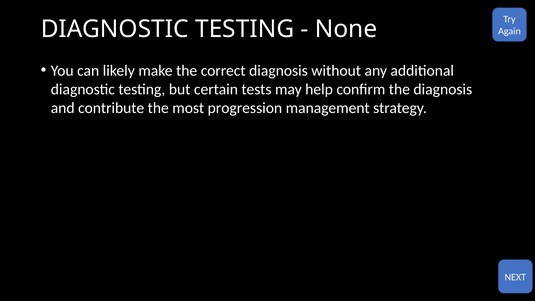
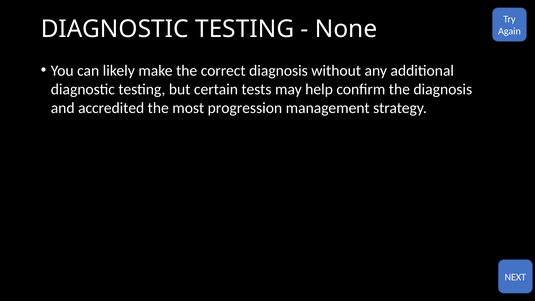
contribute: contribute -> accredited
